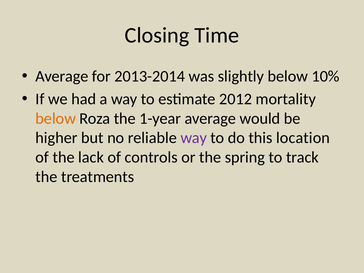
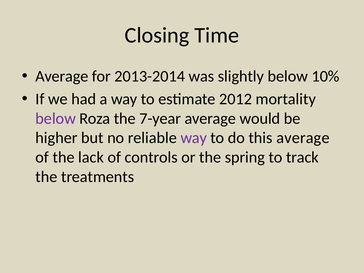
below at (56, 118) colour: orange -> purple
1-year: 1-year -> 7-year
this location: location -> average
